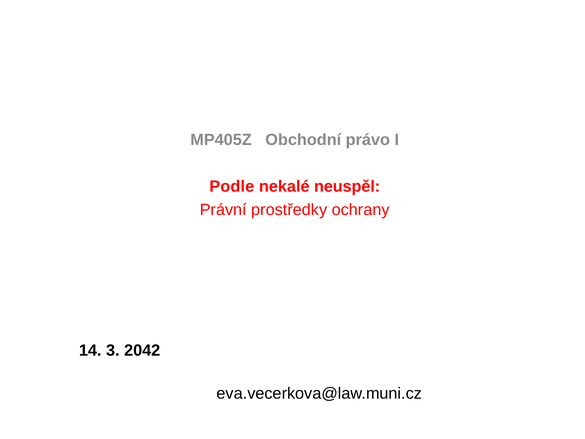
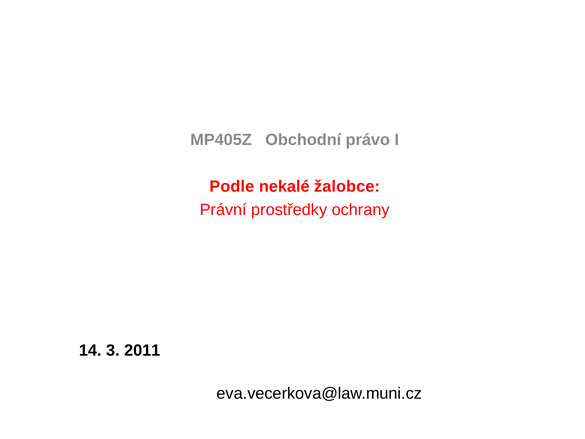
neuspěl: neuspěl -> žalobce
2042: 2042 -> 2011
